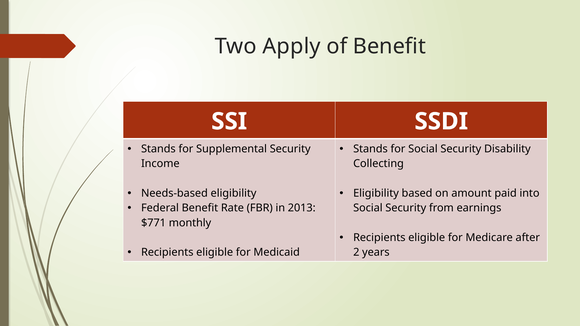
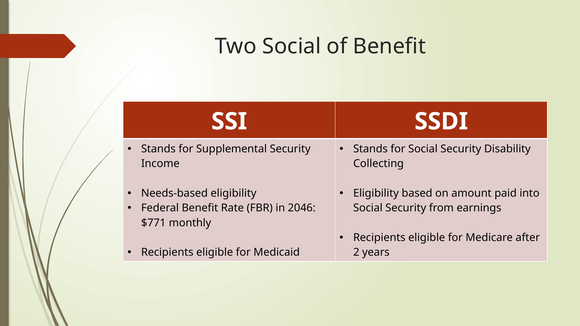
Two Apply: Apply -> Social
2013: 2013 -> 2046
